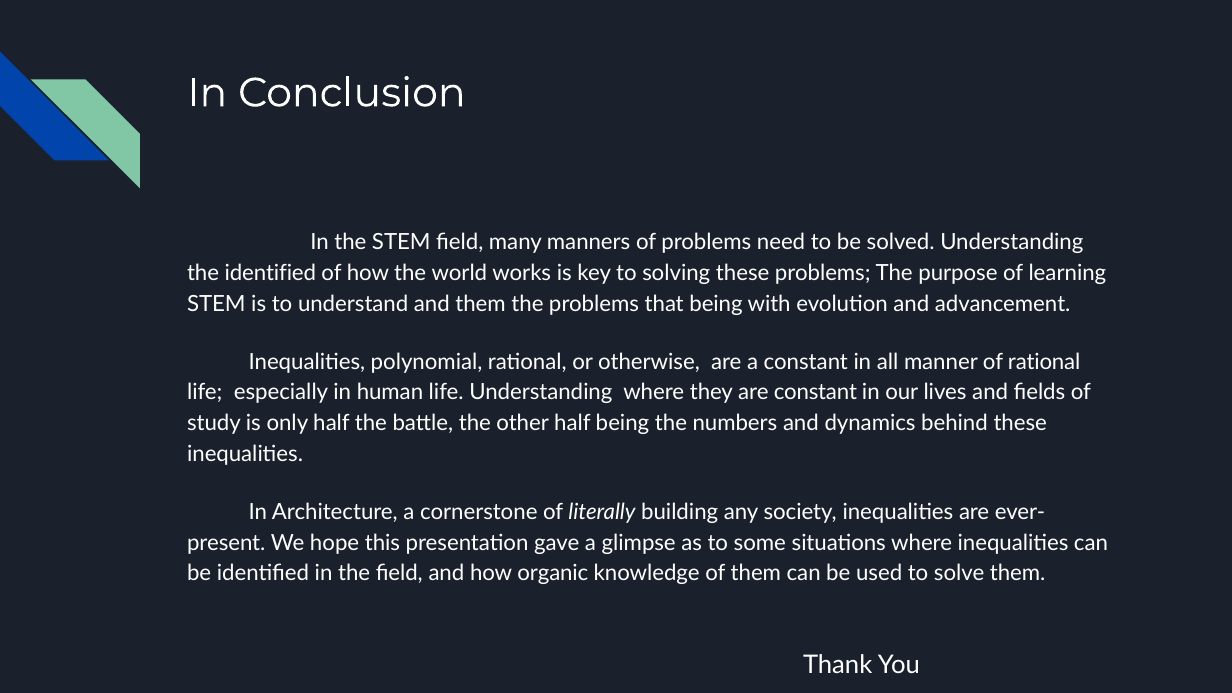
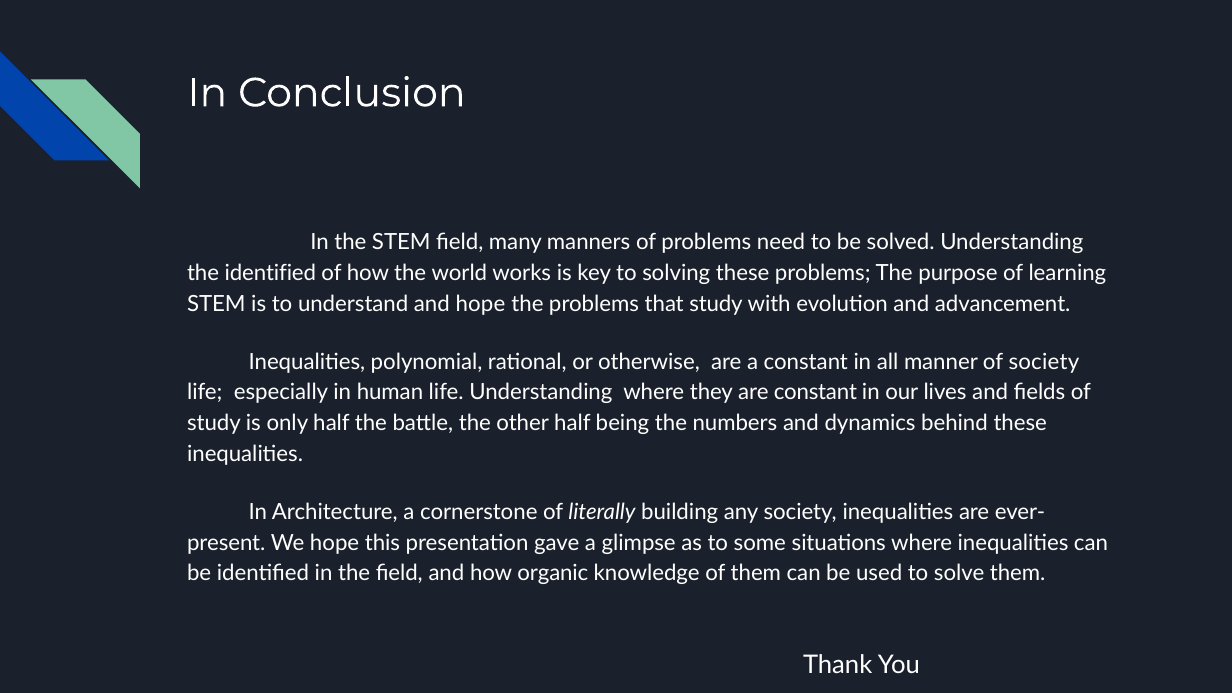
and them: them -> hope
that being: being -> study
of rational: rational -> society
